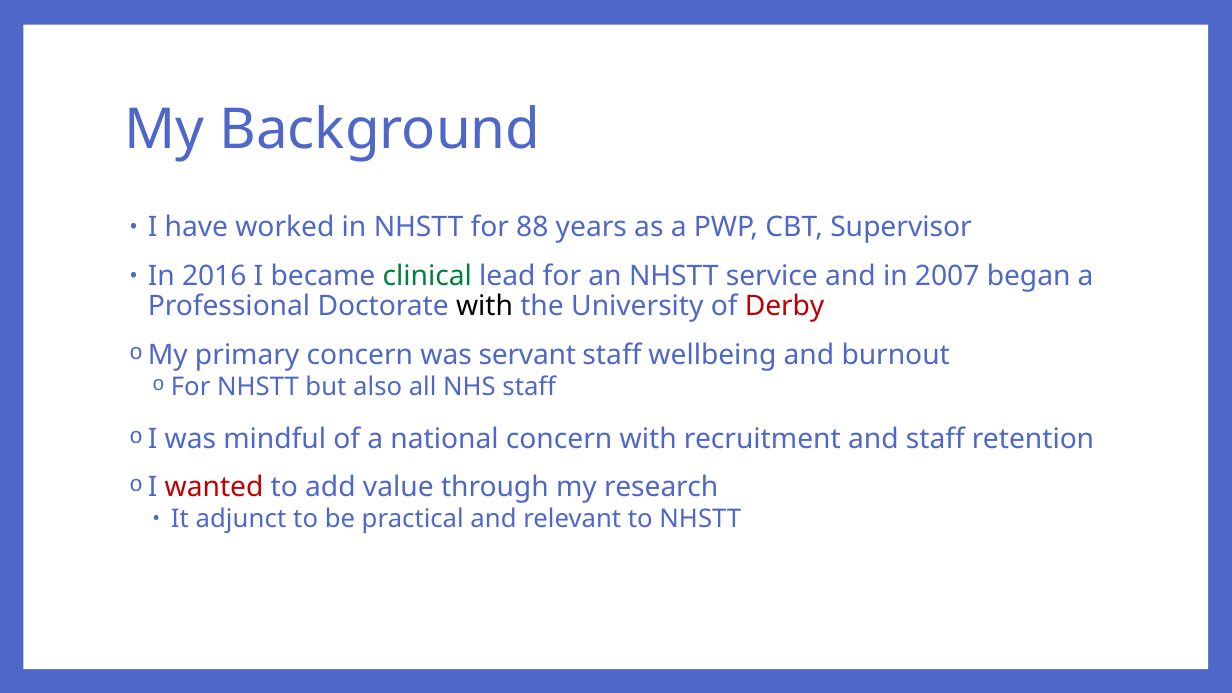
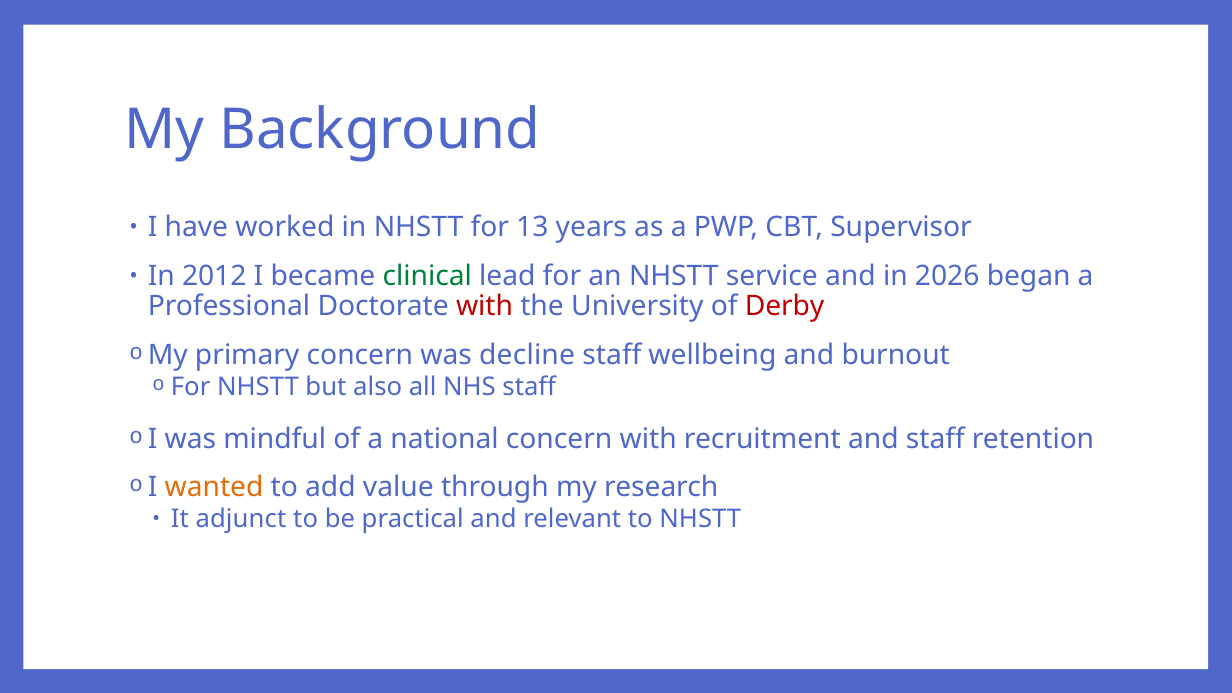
88: 88 -> 13
2016: 2016 -> 2012
2007: 2007 -> 2026
with at (485, 307) colour: black -> red
servant: servant -> decline
wanted colour: red -> orange
